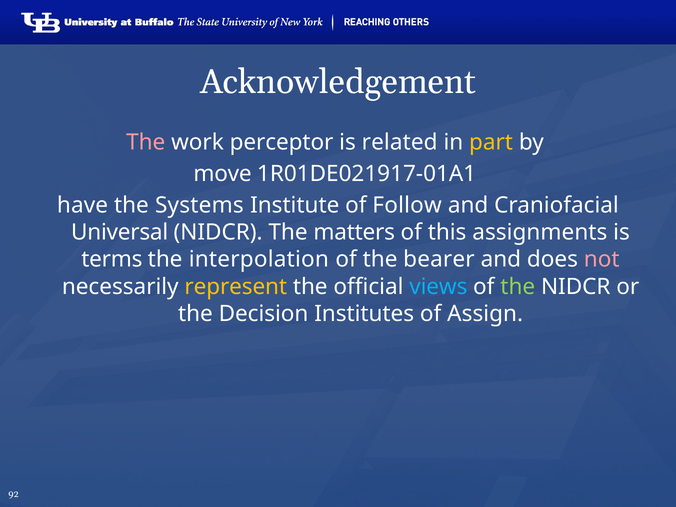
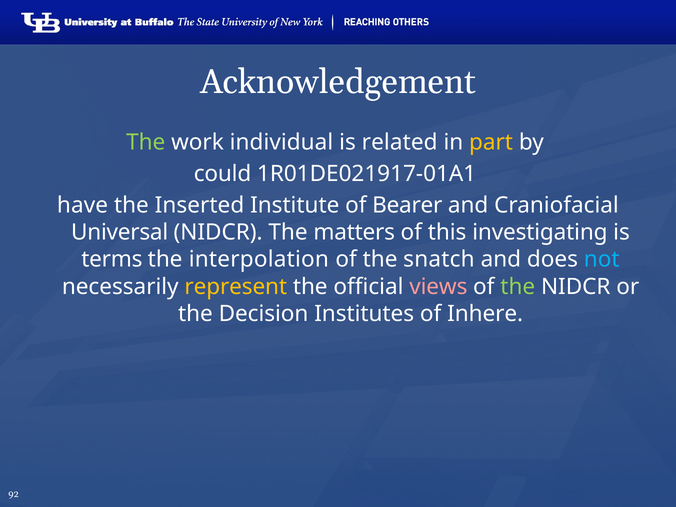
The at (146, 142) colour: pink -> light green
perceptor: perceptor -> individual
move: move -> could
Systems: Systems -> Inserted
Follow: Follow -> Bearer
assignments: assignments -> investigating
bearer: bearer -> snatch
not colour: pink -> light blue
views colour: light blue -> pink
Assign: Assign -> Inhere
